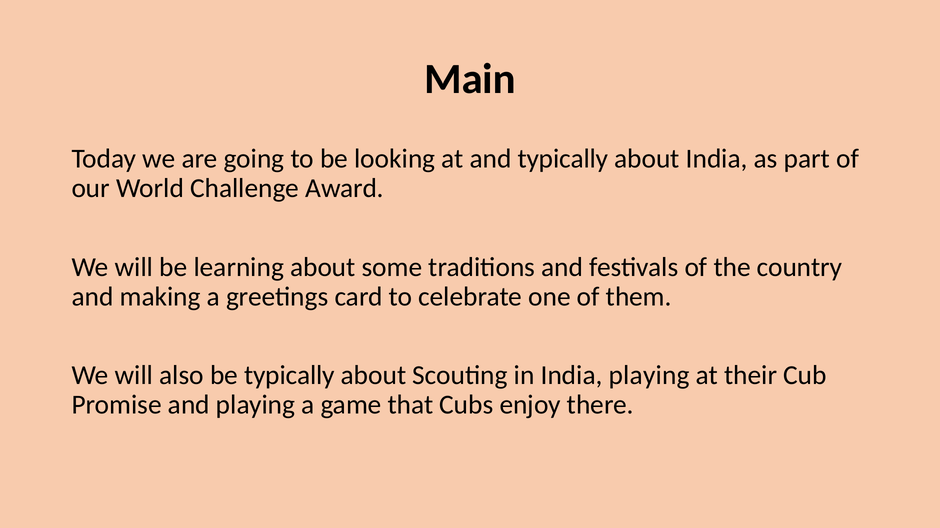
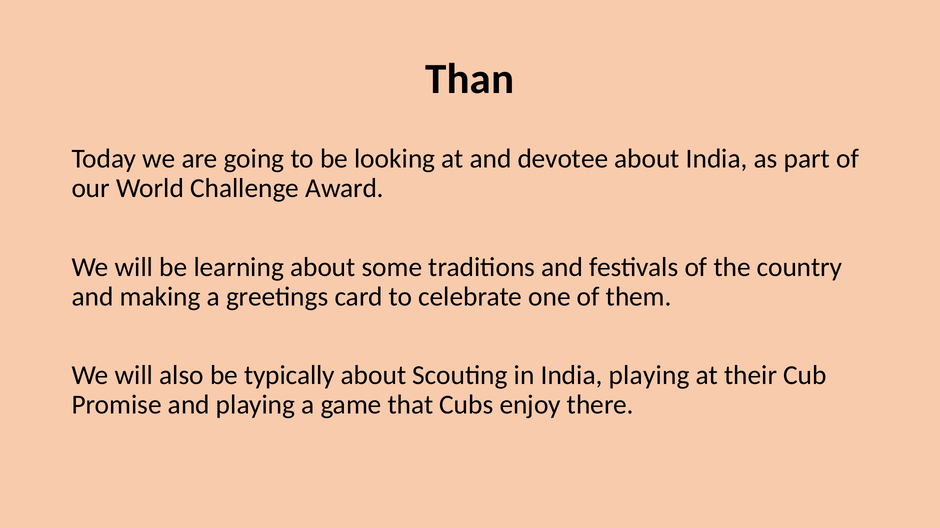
Main: Main -> Than
and typically: typically -> devotee
